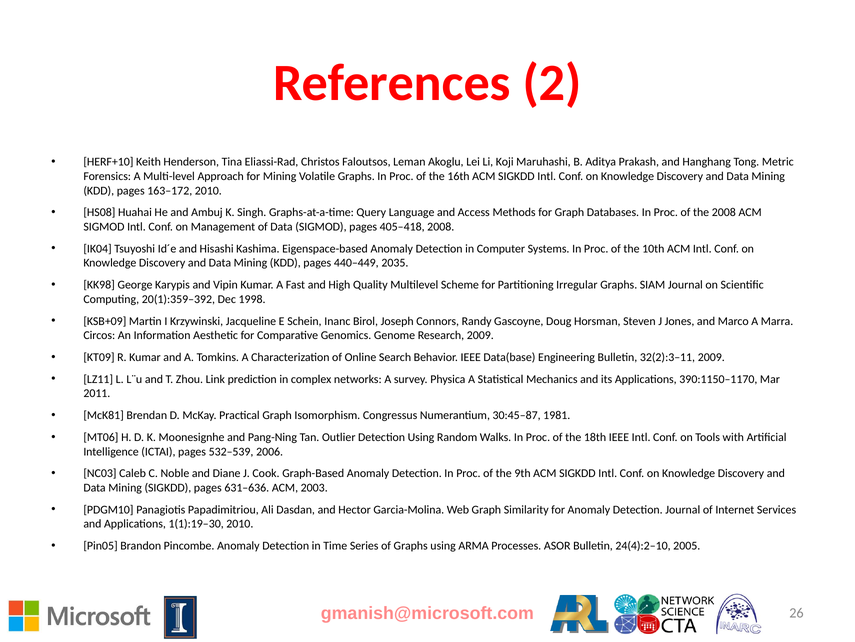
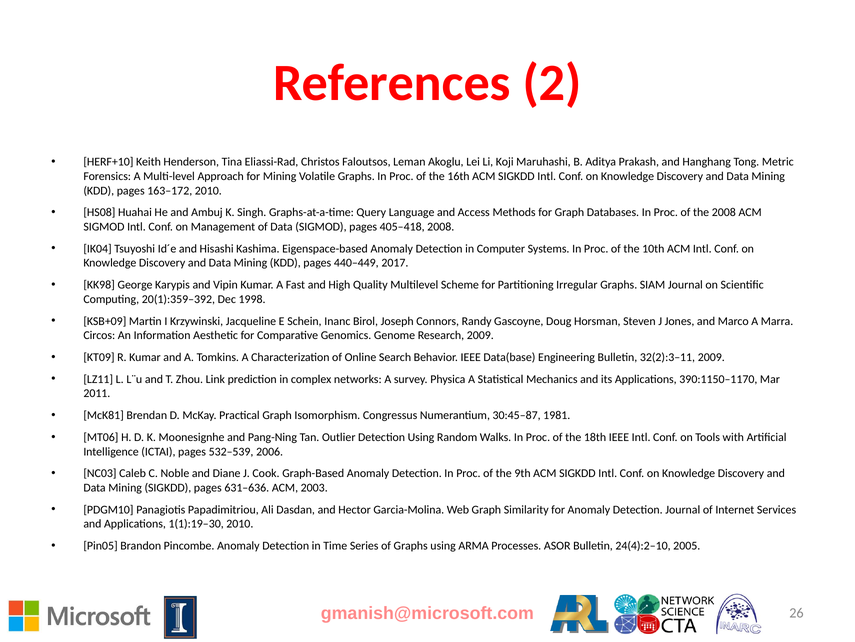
2035: 2035 -> 2017
